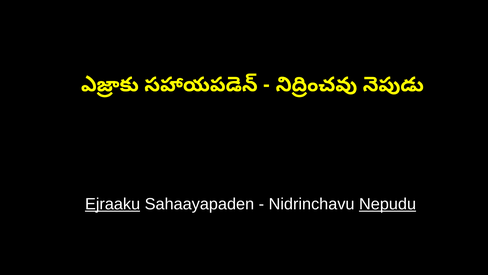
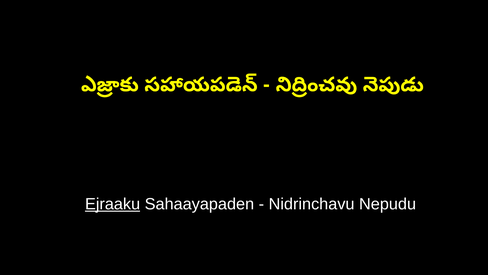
Nepudu underline: present -> none
